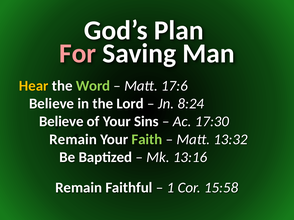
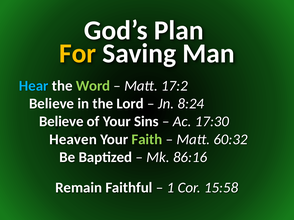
For colour: pink -> yellow
Hear colour: yellow -> light blue
17:6: 17:6 -> 17:2
Remain at (73, 140): Remain -> Heaven
13:32: 13:32 -> 60:32
13:16: 13:16 -> 86:16
